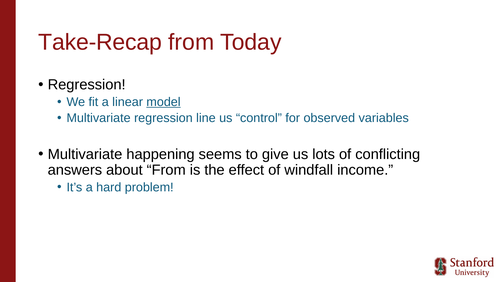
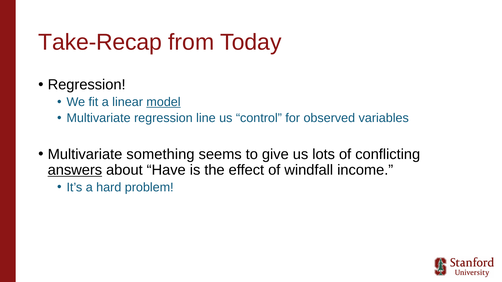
happening: happening -> something
answers underline: none -> present
about From: From -> Have
